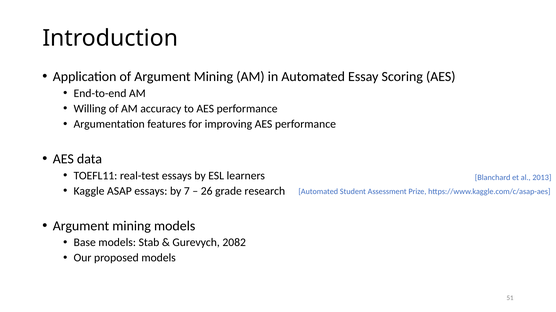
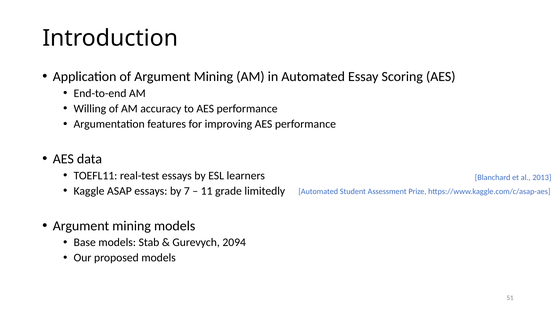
26: 26 -> 11
research: research -> limitedly
2082: 2082 -> 2094
